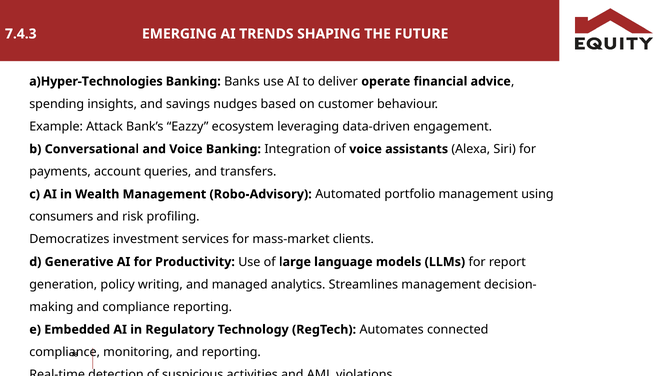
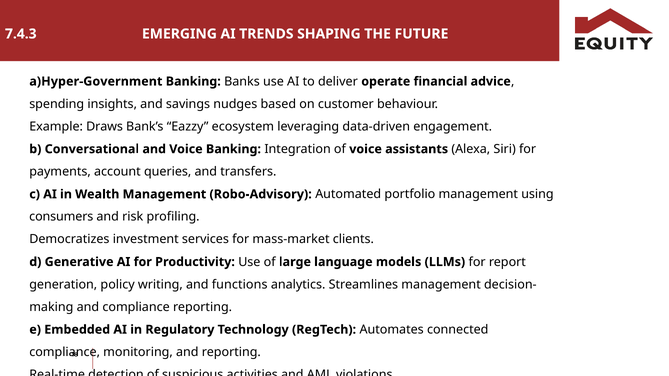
a)Hyper-Technologies: a)Hyper-Technologies -> a)Hyper-Government
Attack: Attack -> Draws
managed: managed -> functions
